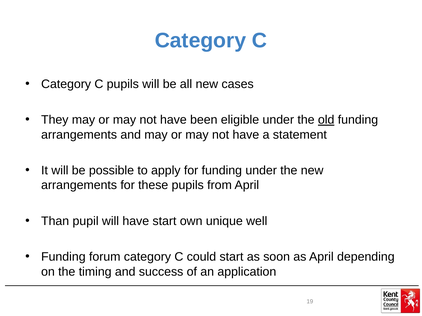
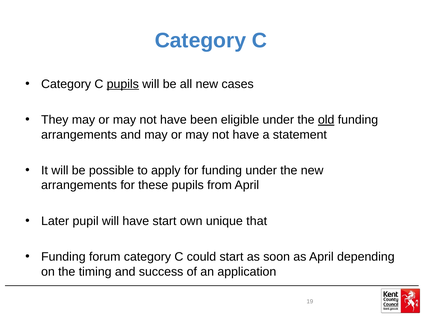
pupils at (123, 84) underline: none -> present
Than: Than -> Later
well: well -> that
